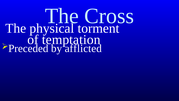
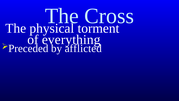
temptation: temptation -> everything
